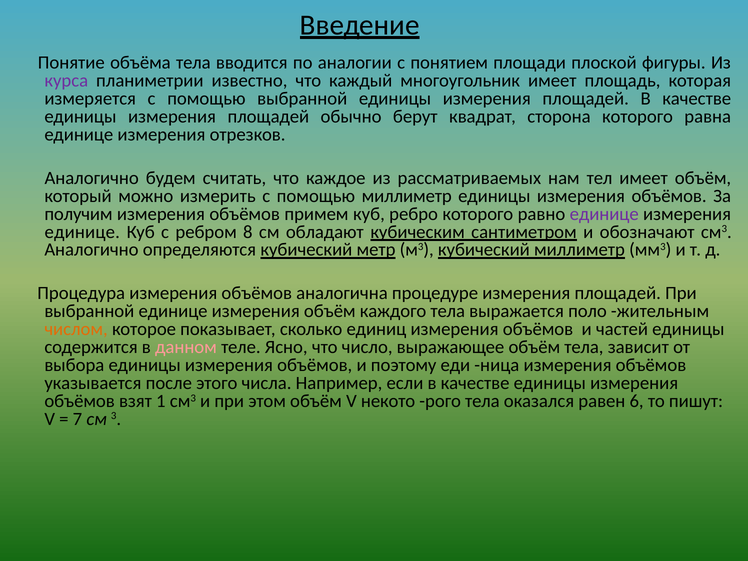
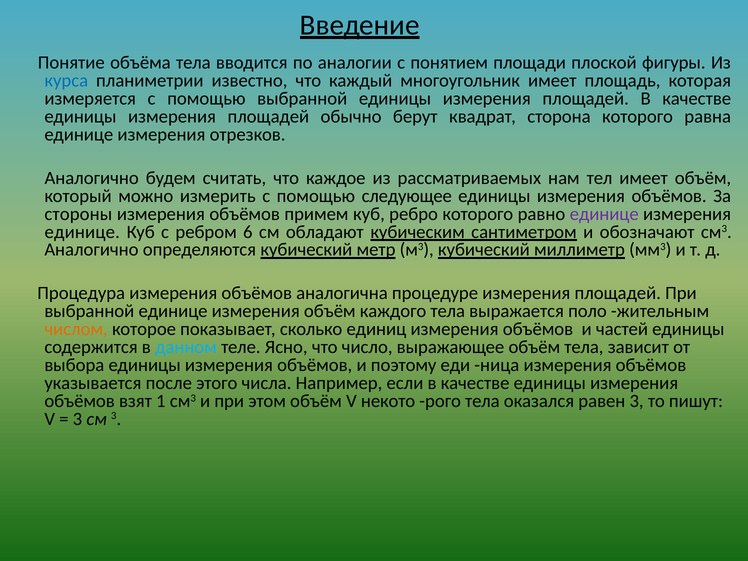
курса colour: purple -> blue
помощью миллиметр: миллиметр -> следующее
получим: получим -> стороны
8: 8 -> 6
данном colour: pink -> light blue
равен 6: 6 -> 3
7 at (77, 419): 7 -> 3
